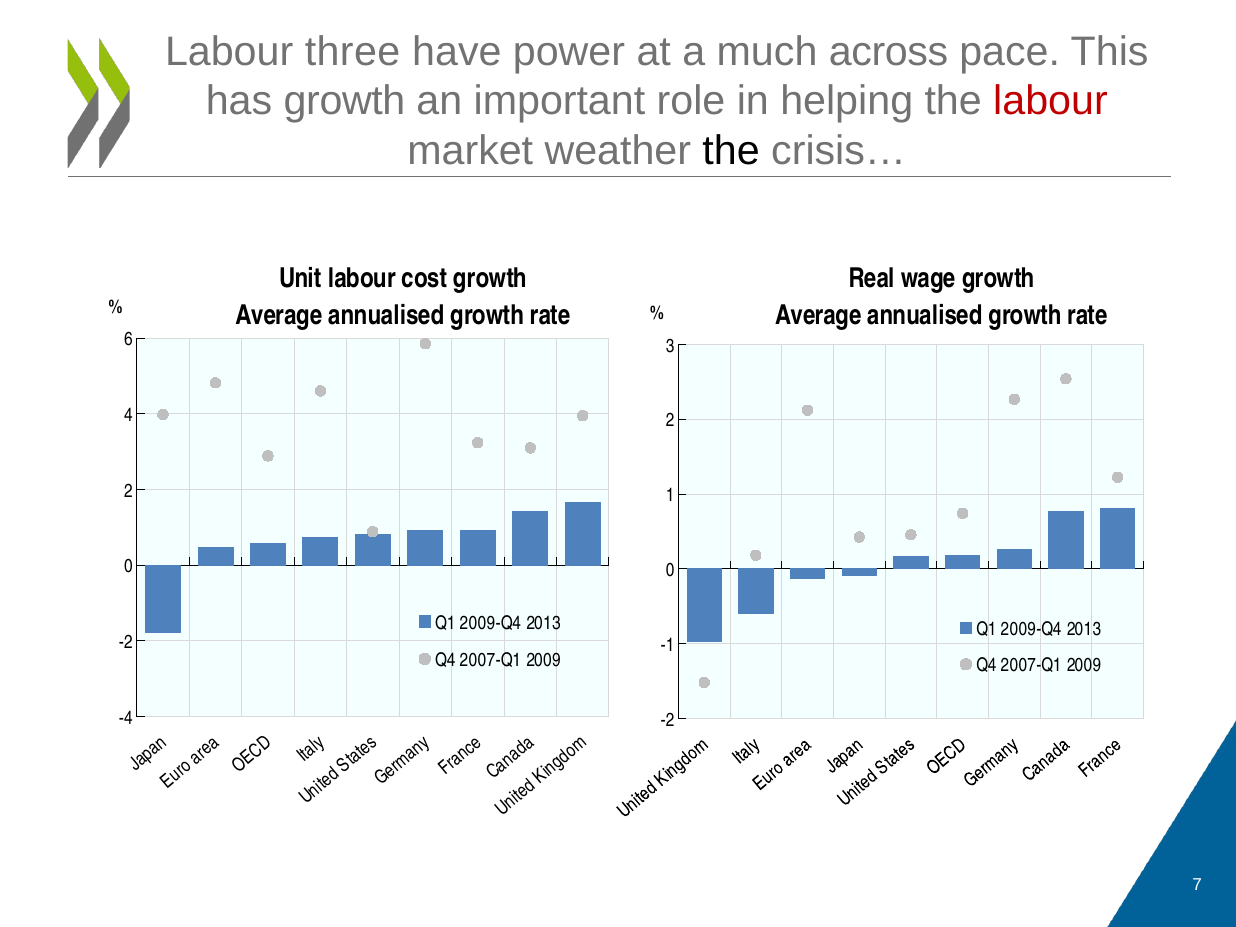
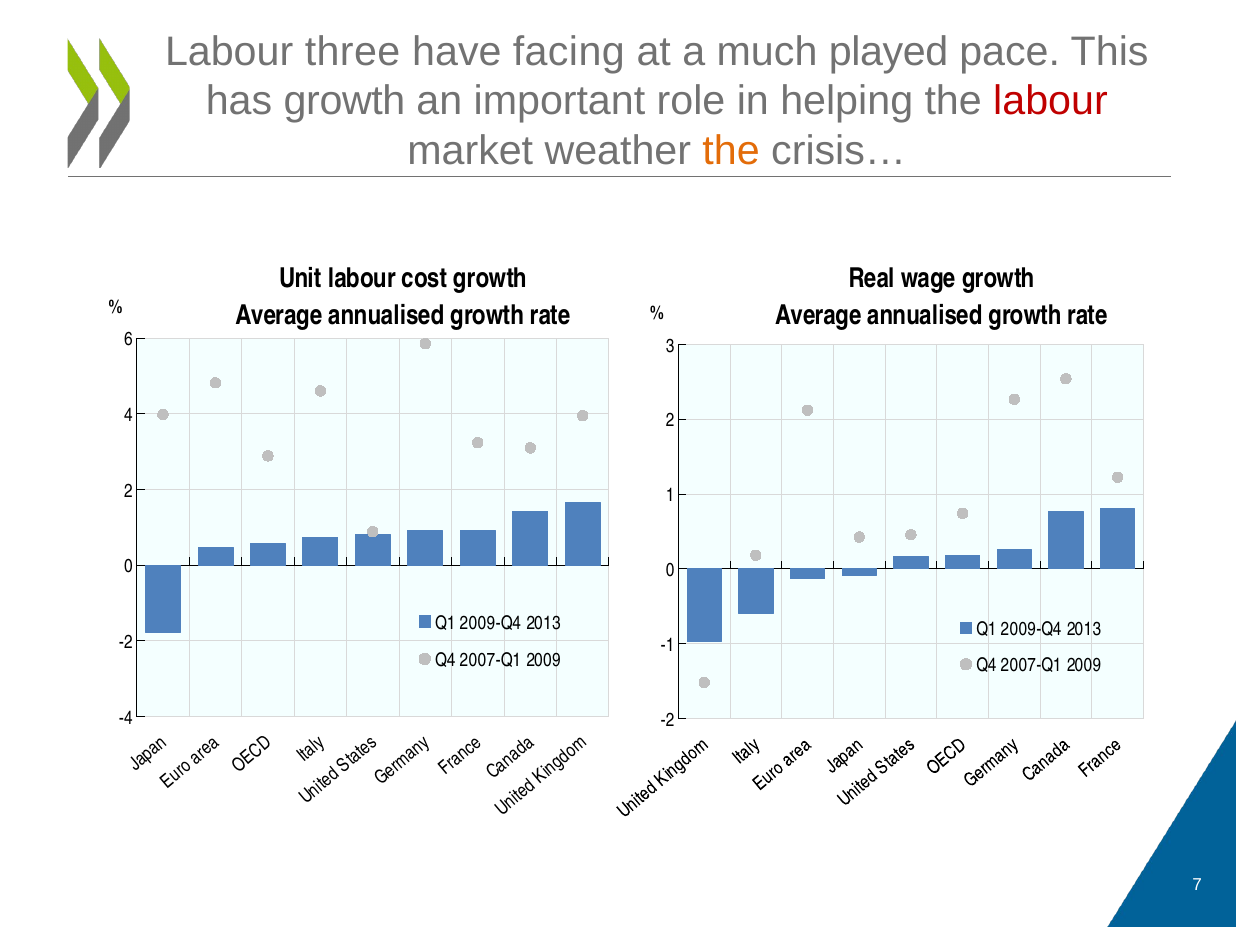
power: power -> facing
across: across -> played
the at (731, 151) colour: black -> orange
